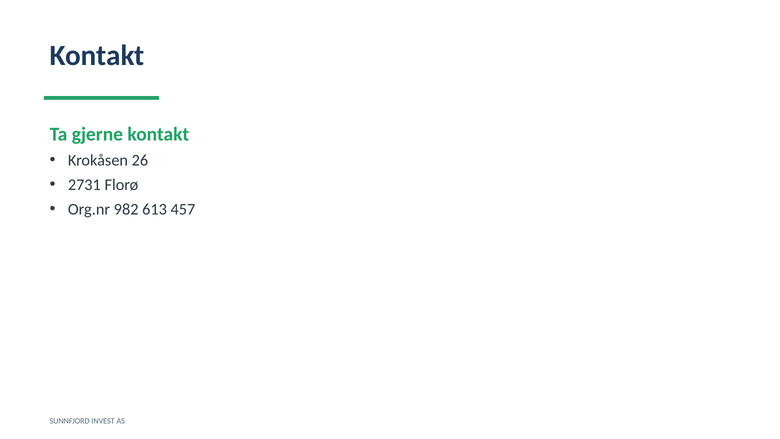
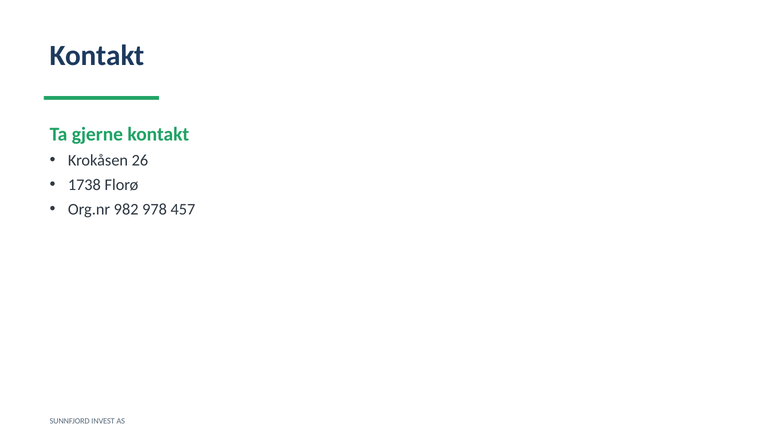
2731: 2731 -> 1738
613: 613 -> 978
